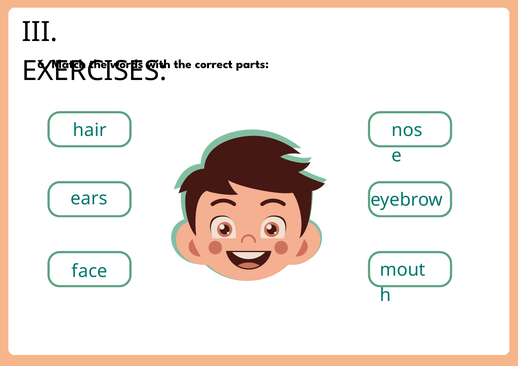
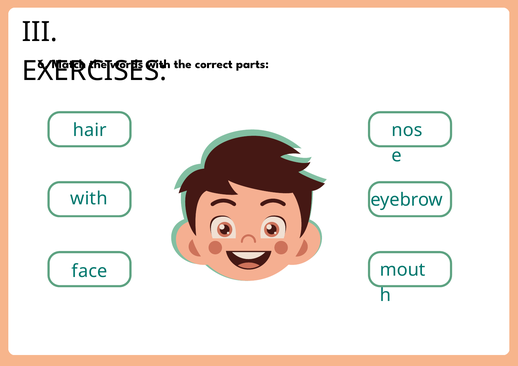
ears at (89, 198): ears -> with
